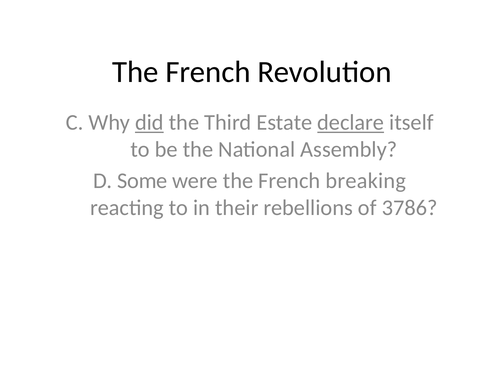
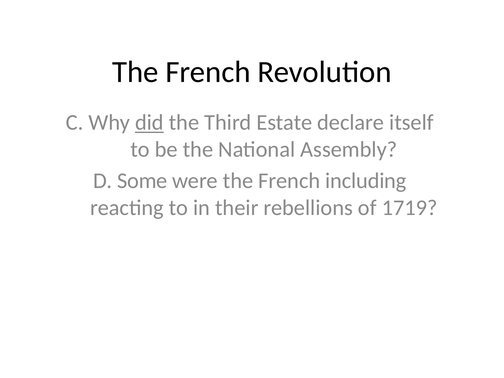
declare underline: present -> none
breaking: breaking -> including
3786: 3786 -> 1719
